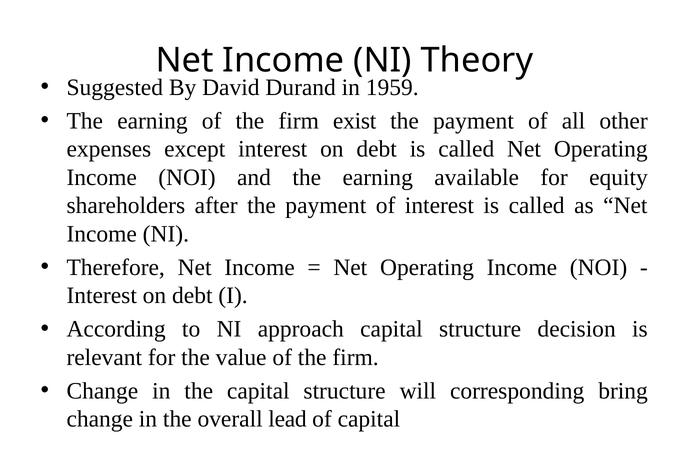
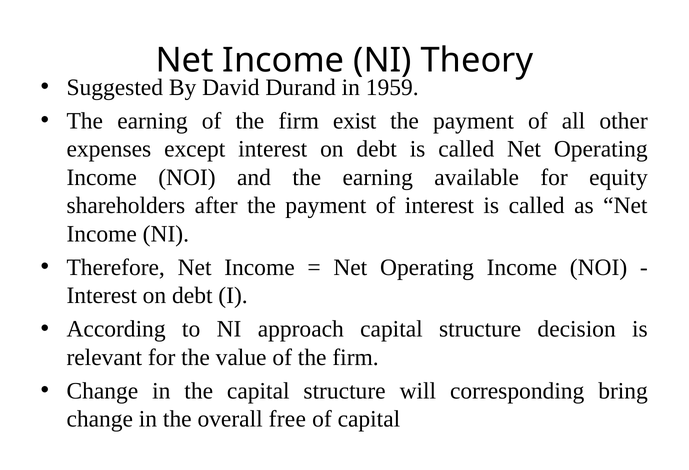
lead: lead -> free
